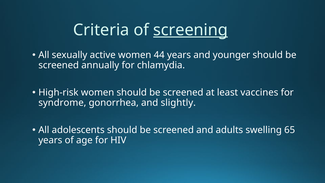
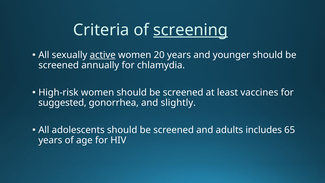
active underline: none -> present
44: 44 -> 20
syndrome: syndrome -> suggested
swelling: swelling -> includes
